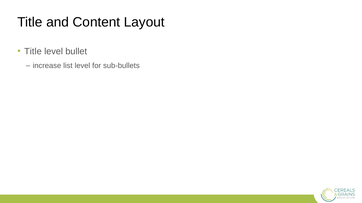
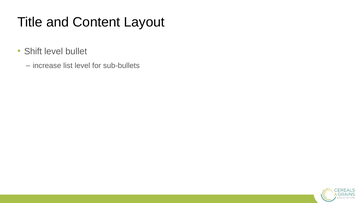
Title at (33, 52): Title -> Shift
